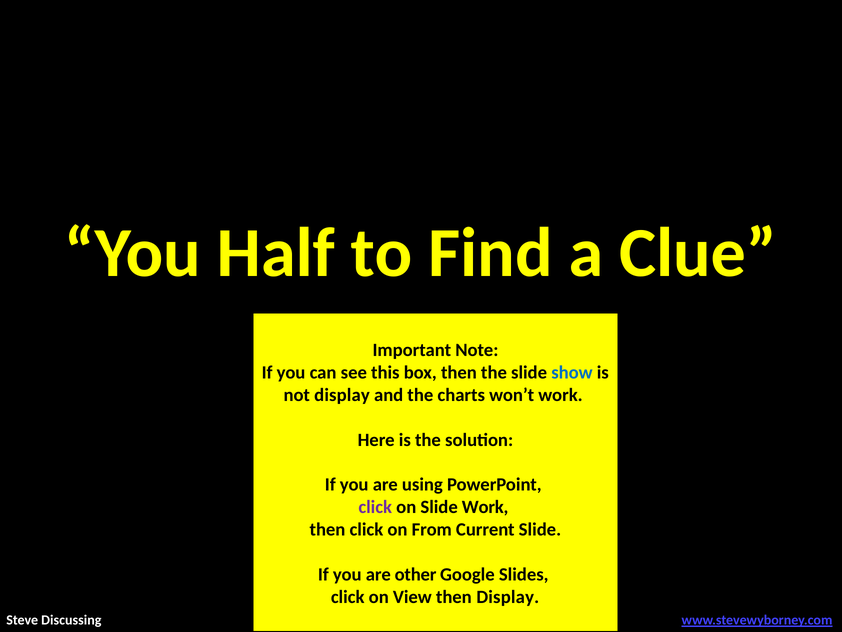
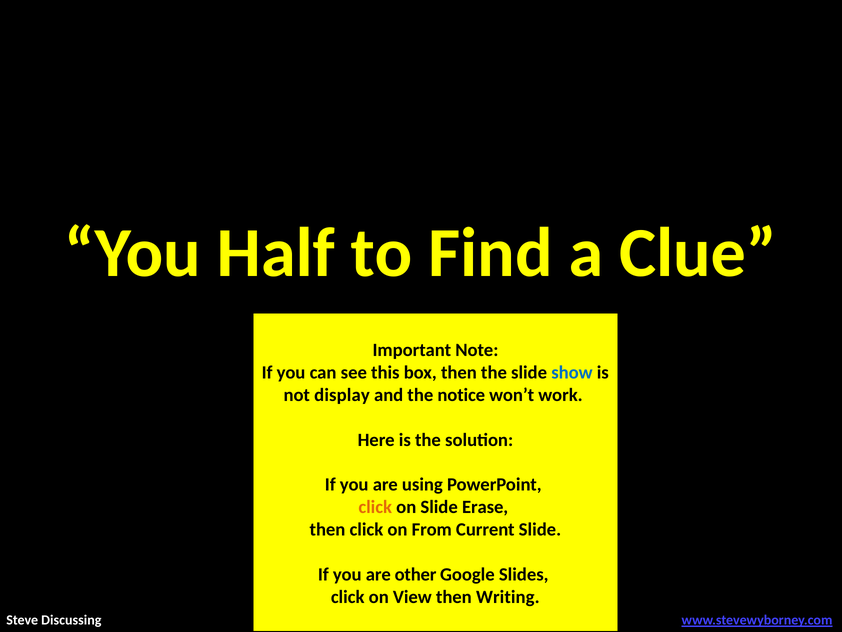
charts: charts -> notice
click at (375, 507) colour: purple -> orange
Slide Work: Work -> Erase
then Display: Display -> Writing
